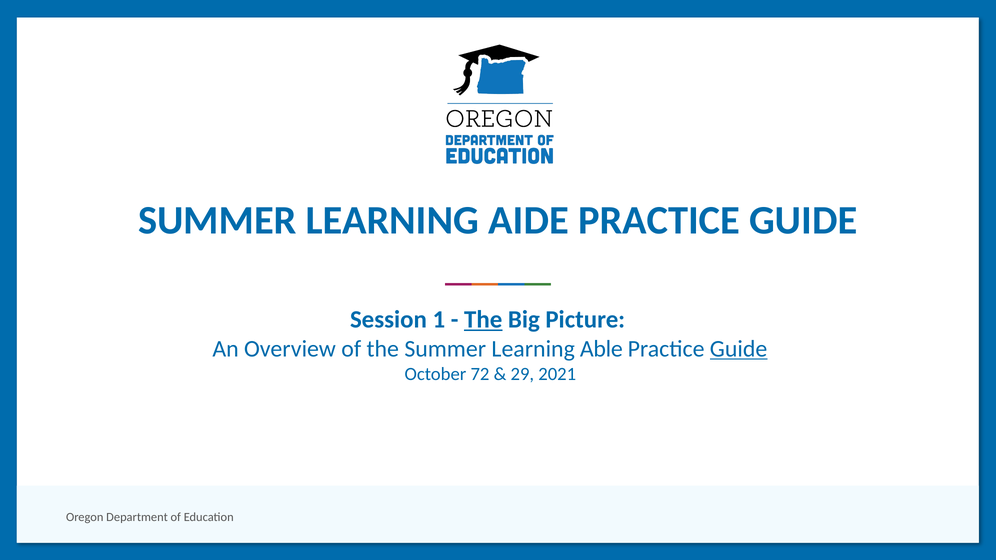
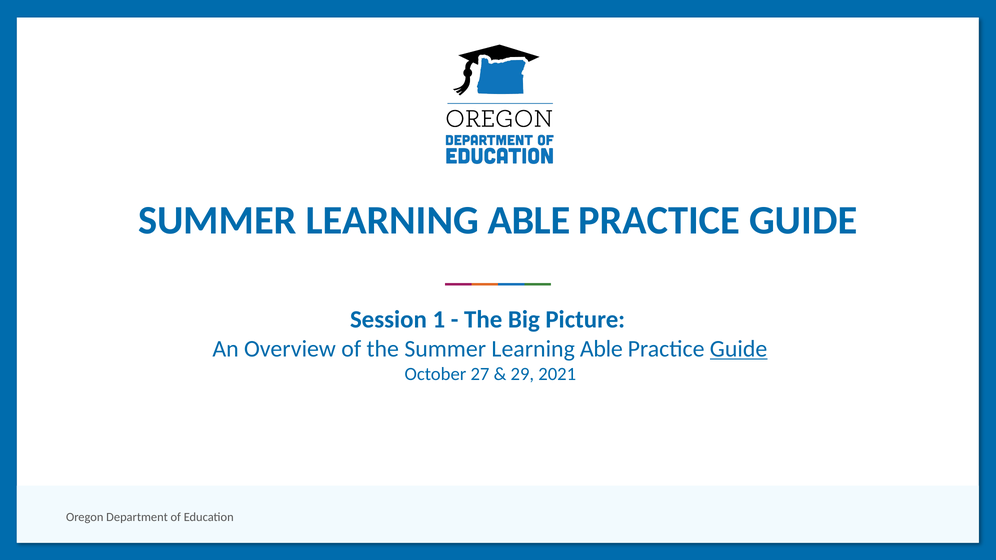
AIDE at (529, 220): AIDE -> ABLE
The at (483, 320) underline: present -> none
72: 72 -> 27
